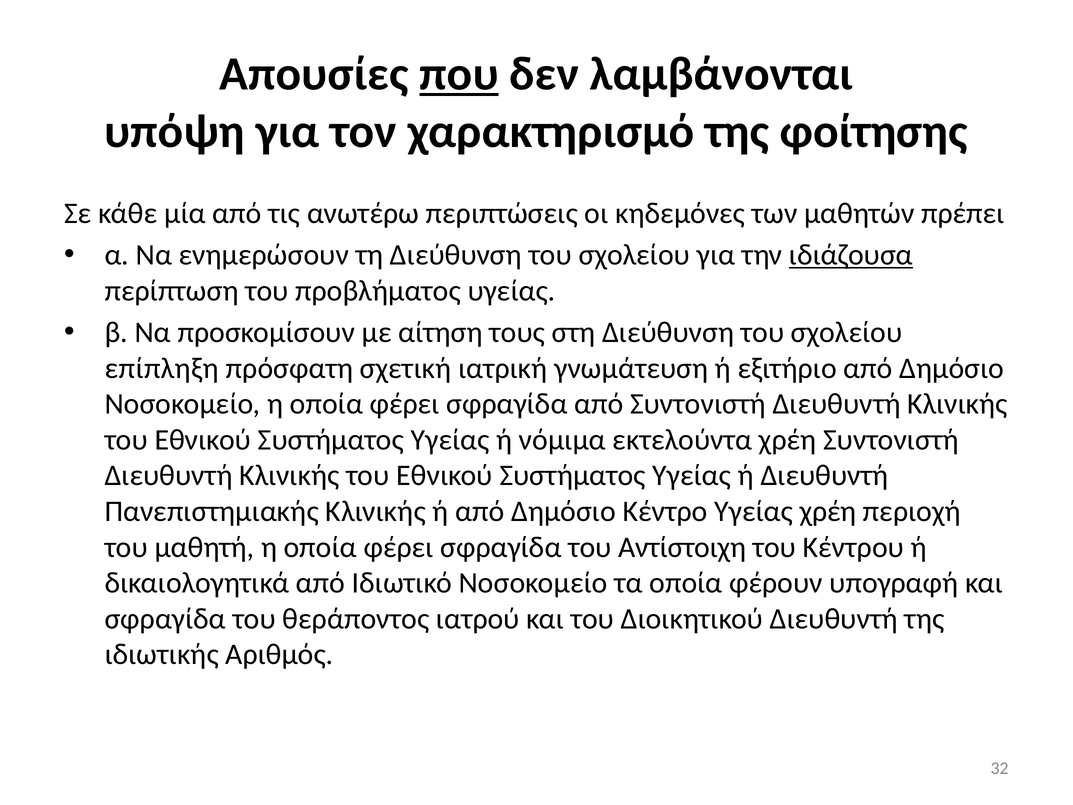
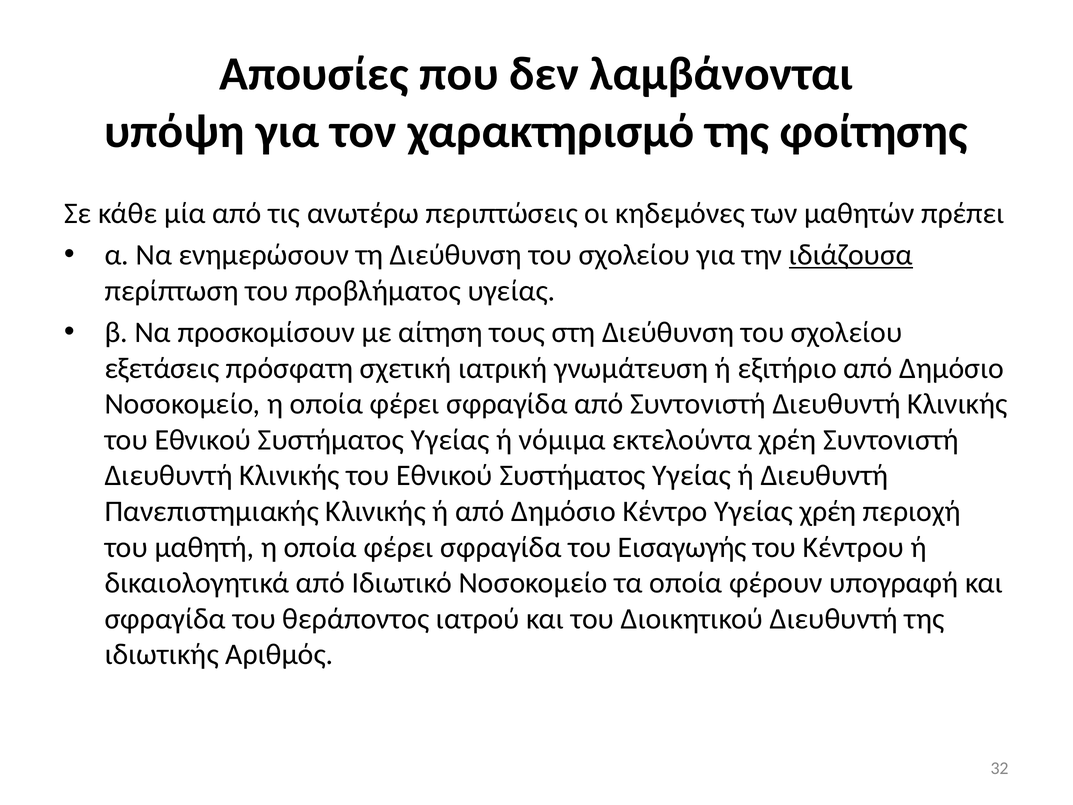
που underline: present -> none
επίπληξη: επίπληξη -> εξετάσεις
Αντίστοιχη: Αντίστοιχη -> Εισαγωγής
